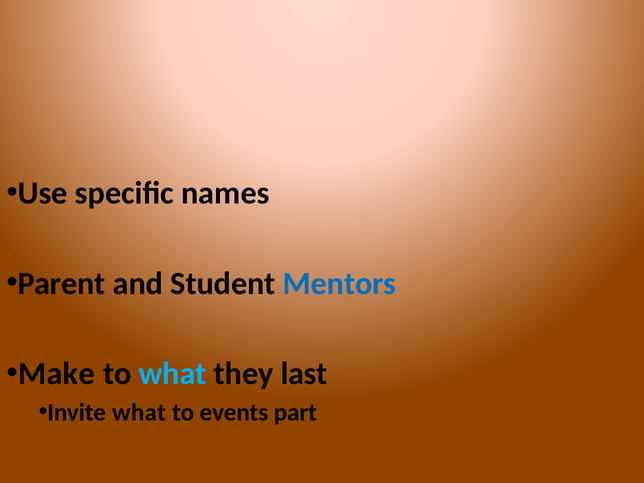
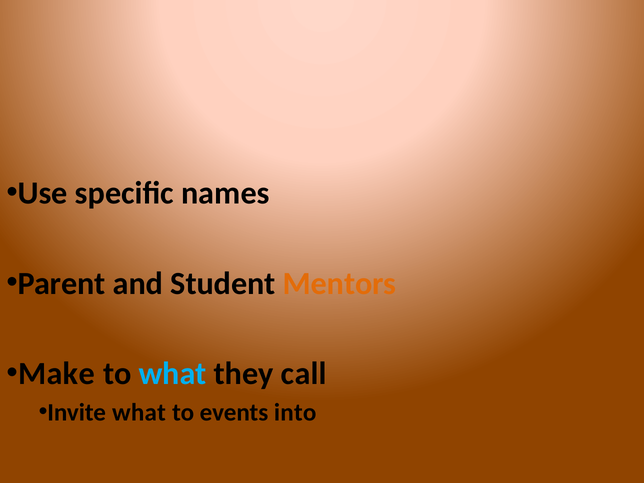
Mentors colour: blue -> orange
last: last -> call
part: part -> into
